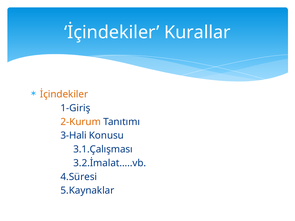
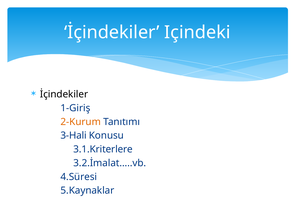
Kurallar: Kurallar -> Içindeki
İçindekiler at (64, 94) colour: orange -> black
3.1.Çalışması: 3.1.Çalışması -> 3.1.Kriterlere
